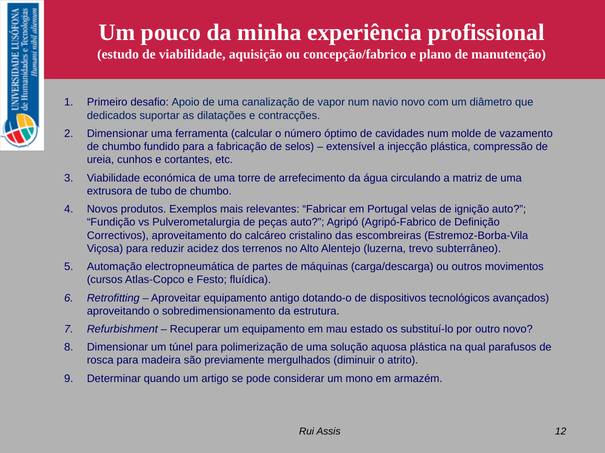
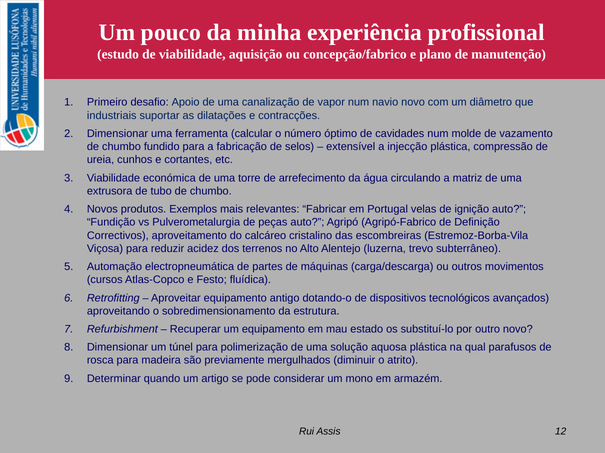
dedicados: dedicados -> industriais
